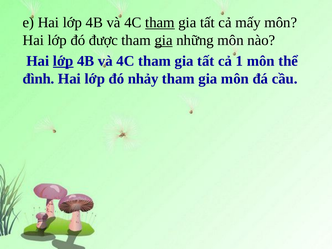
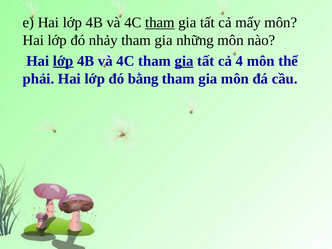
được: được -> nhảy
gia at (164, 40) underline: present -> none
gia at (184, 61) underline: none -> present
1: 1 -> 4
đình: đình -> phải
nhảy: nhảy -> bằng
